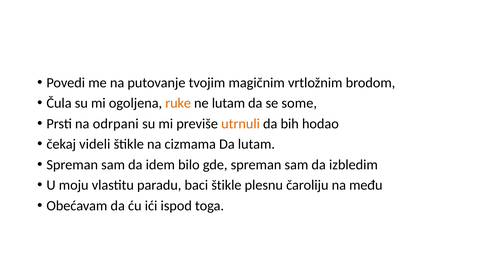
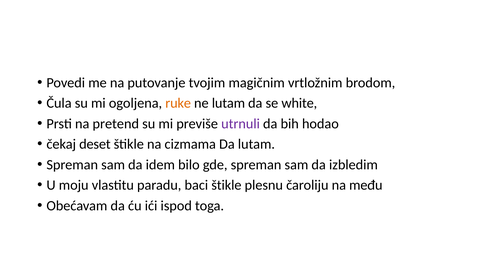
some: some -> white
odrpani: odrpani -> pretend
utrnuli colour: orange -> purple
videli: videli -> deset
